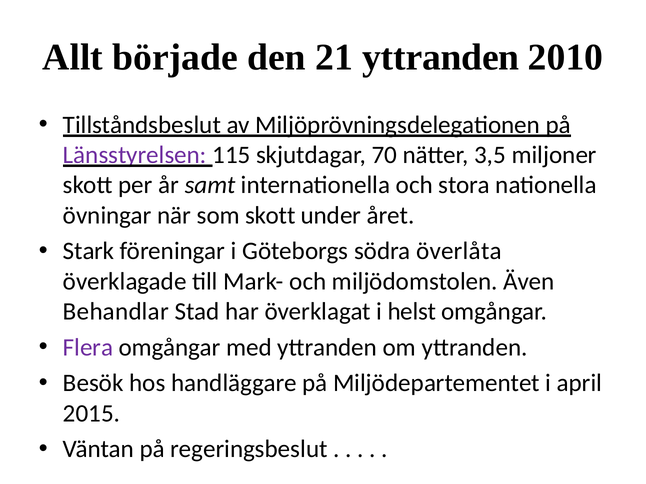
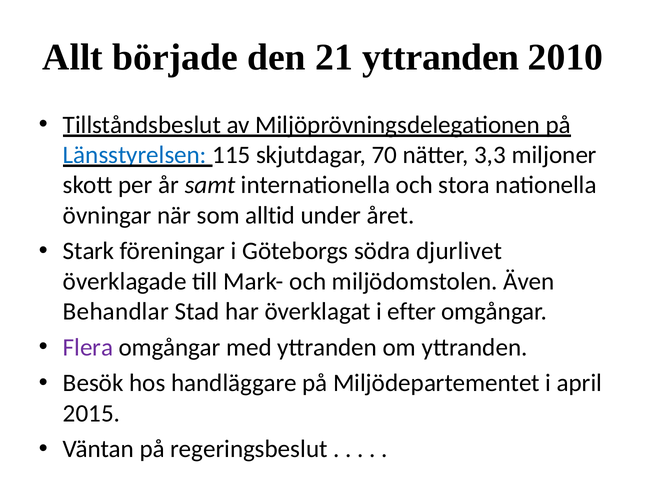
Länsstyrelsen colour: purple -> blue
3,5: 3,5 -> 3,3
som skott: skott -> alltid
överlåta: överlåta -> djurlivet
helst: helst -> efter
